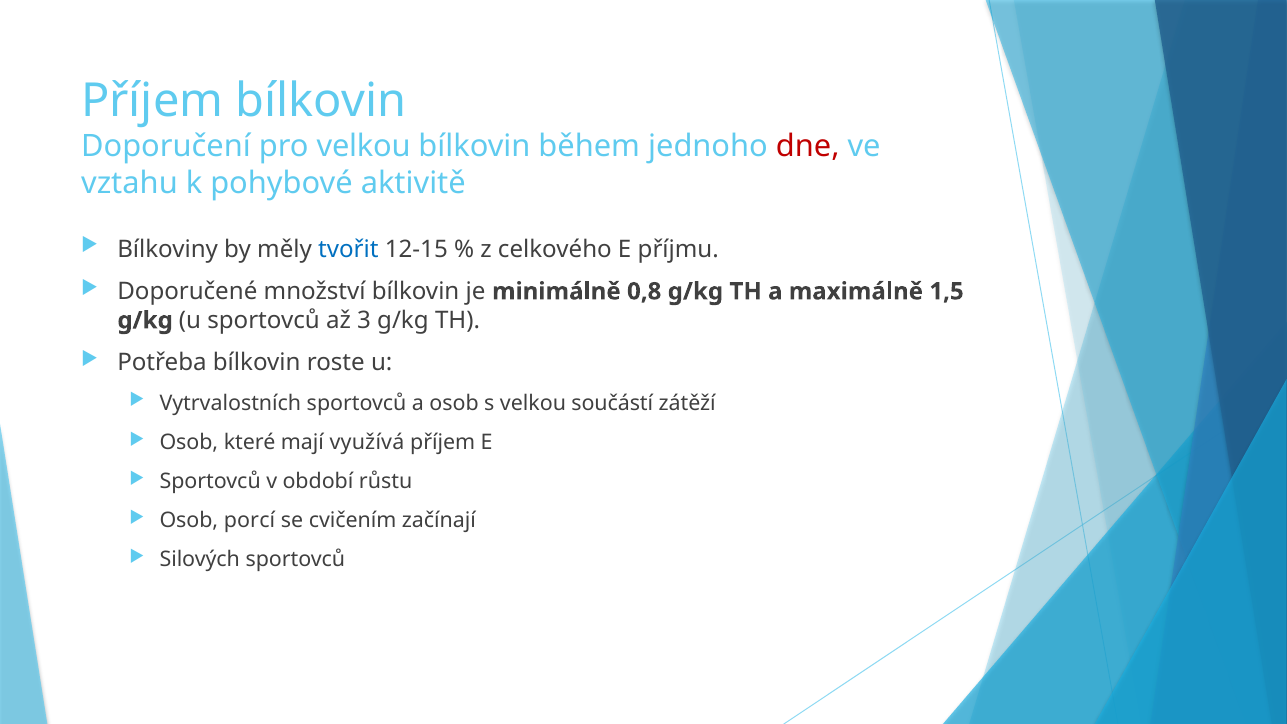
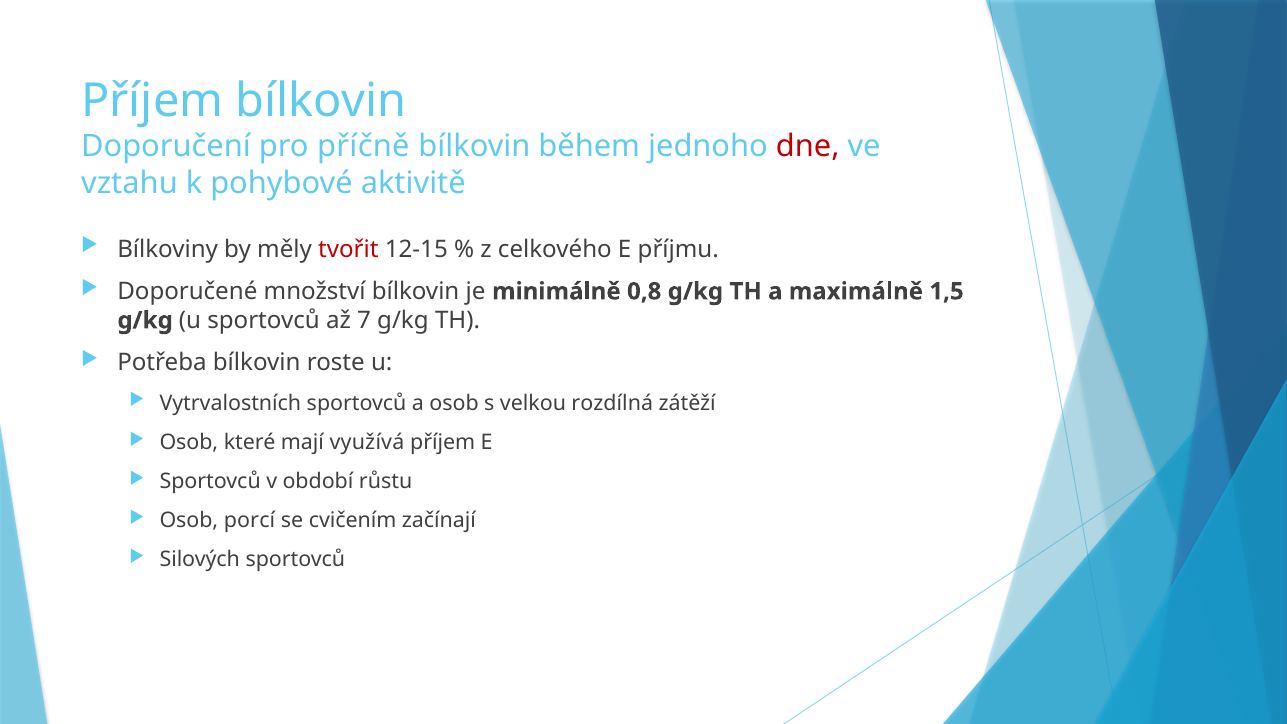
pro velkou: velkou -> příčně
tvořit colour: blue -> red
3: 3 -> 7
součástí: součástí -> rozdílná
